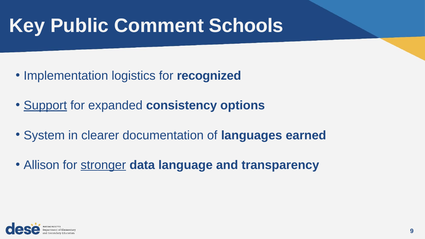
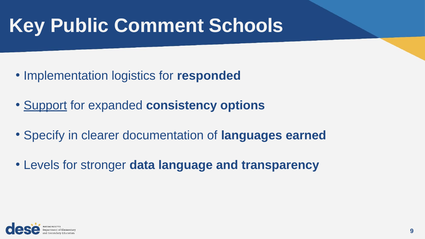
recognized: recognized -> responded
System: System -> Specify
Allison: Allison -> Levels
stronger underline: present -> none
